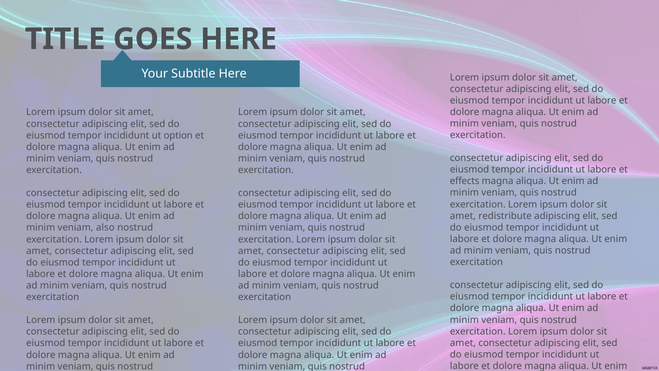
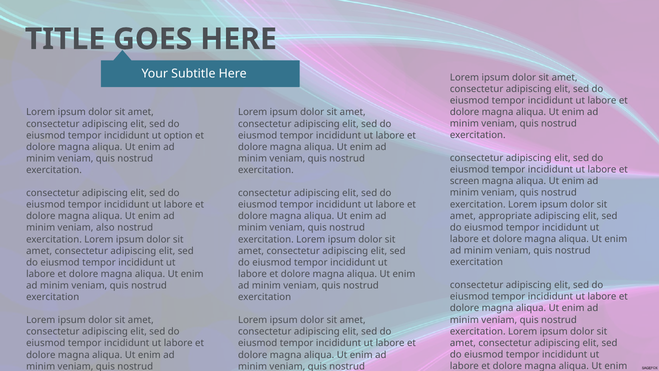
effects: effects -> screen
redistribute: redistribute -> appropriate
